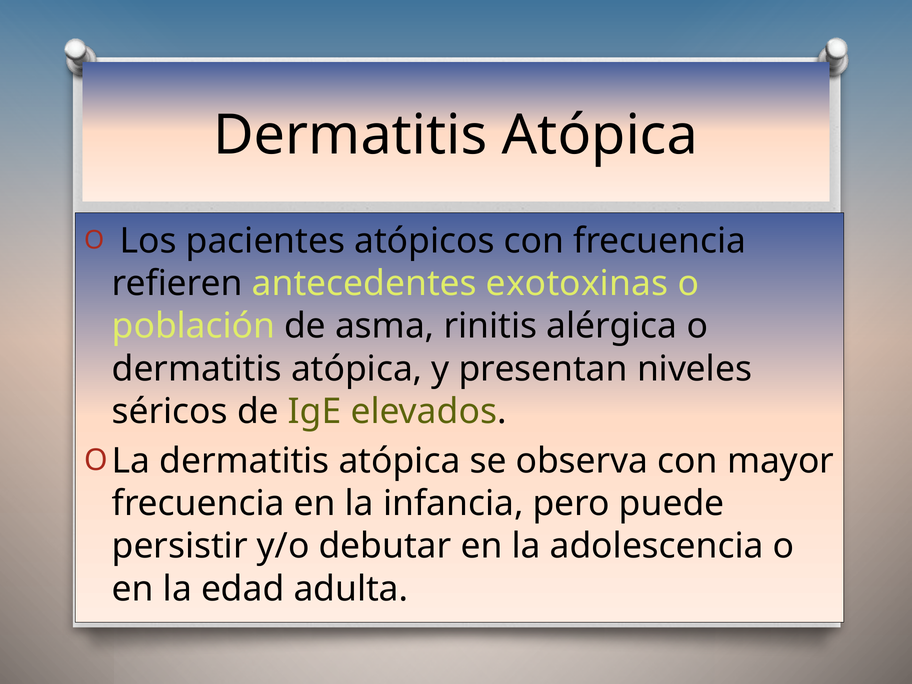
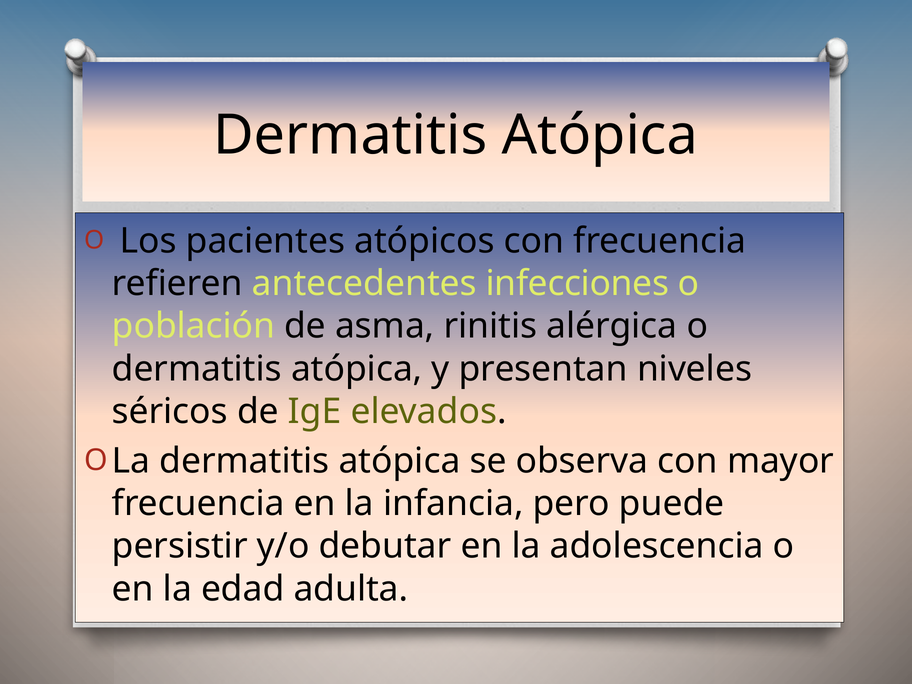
exotoxinas: exotoxinas -> infecciones
